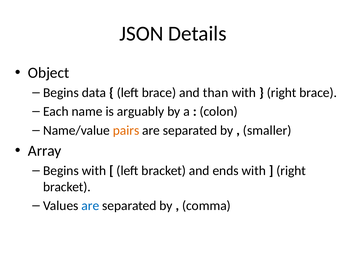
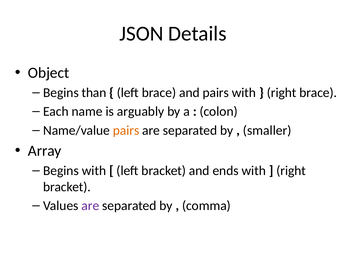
data: data -> than
and than: than -> pairs
are at (90, 205) colour: blue -> purple
